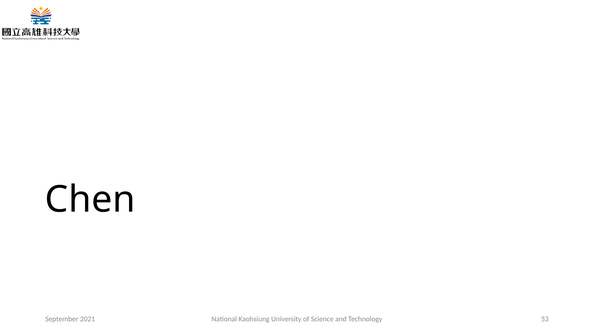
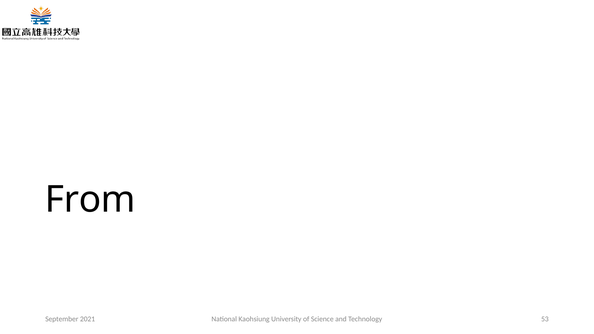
Chen: Chen -> From
